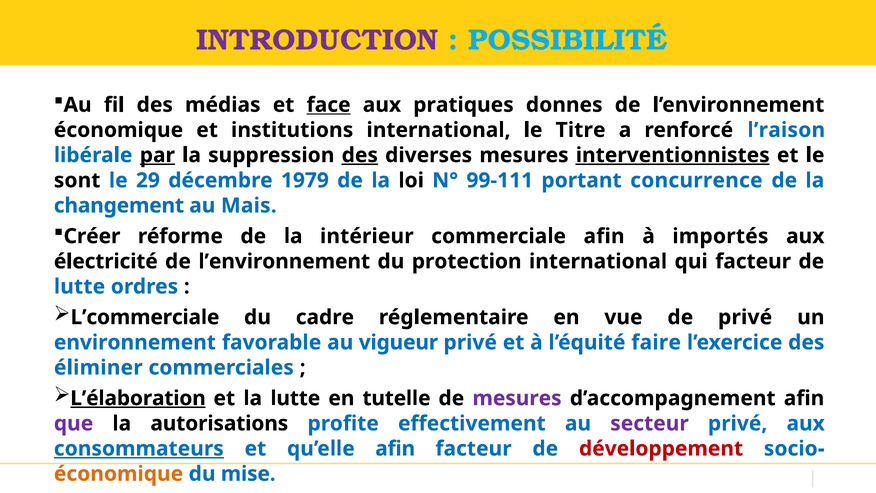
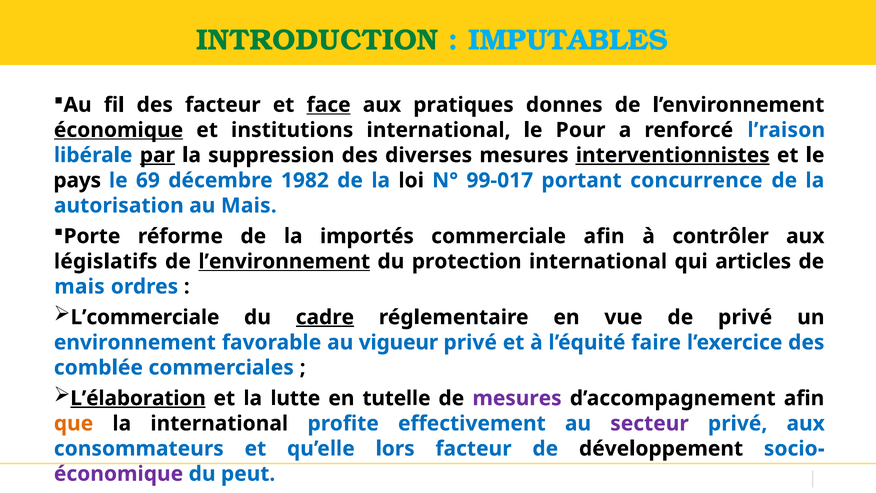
INTRODUCTION colour: purple -> green
POSSIBILITÉ: POSSIBILITÉ -> IMPUTABLES
des médias: médias -> facteur
économique at (119, 130) underline: none -> present
Titre: Titre -> Pour
des at (360, 155) underline: present -> none
sont: sont -> pays
29: 29 -> 69
1979: 1979 -> 1982
99-111: 99-111 -> 99-017
changement: changement -> autorisation
Créer: Créer -> Porte
intérieur: intérieur -> importés
importés: importés -> contrôler
électricité: électricité -> législatifs
l’environnement at (284, 261) underline: none -> present
qui facteur: facteur -> articles
lutte at (79, 286): lutte -> mais
cadre underline: none -> present
éliminer: éliminer -> comblée
que colour: purple -> orange
la autorisations: autorisations -> international
consommateurs underline: present -> none
qu’elle afin: afin -> lors
développement colour: red -> black
économique at (119, 474) colour: orange -> purple
mise: mise -> peut
